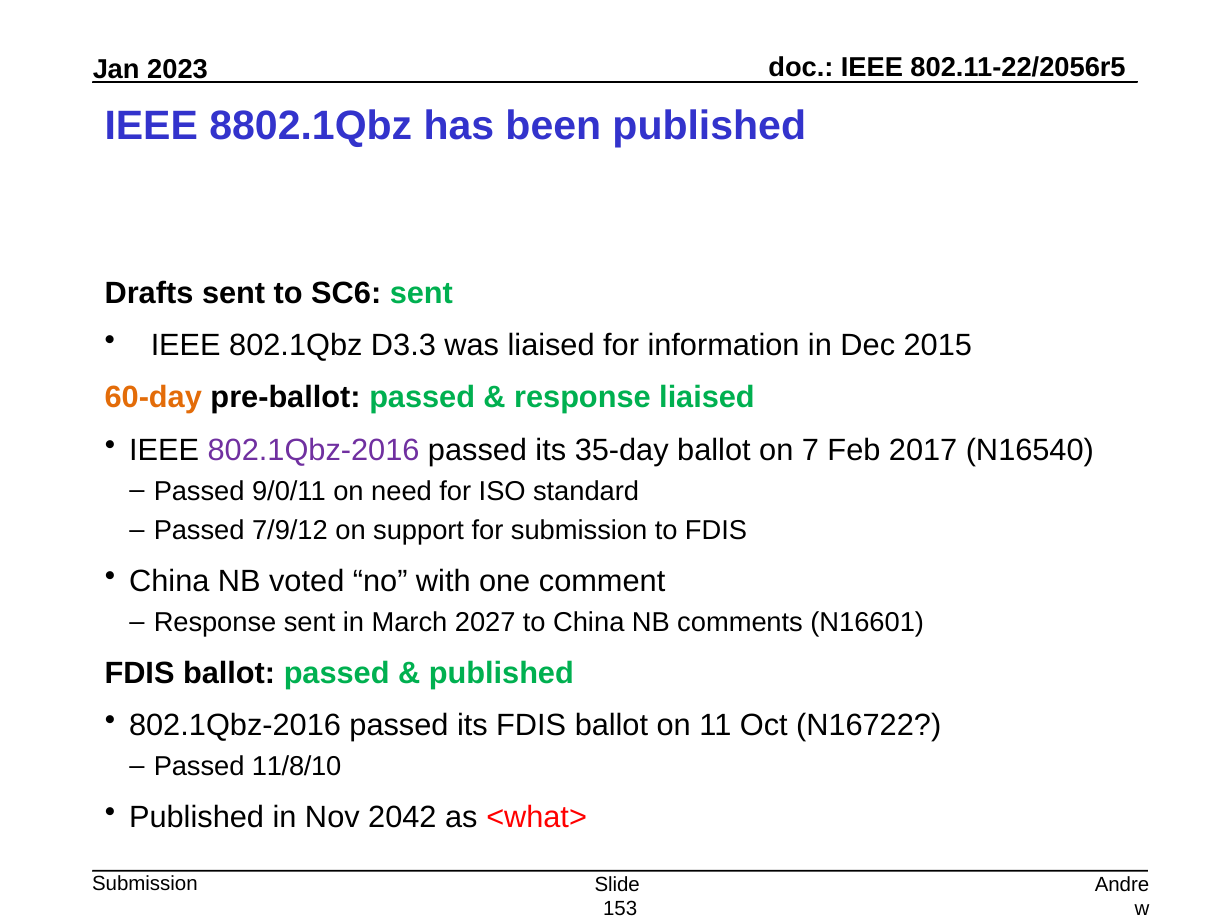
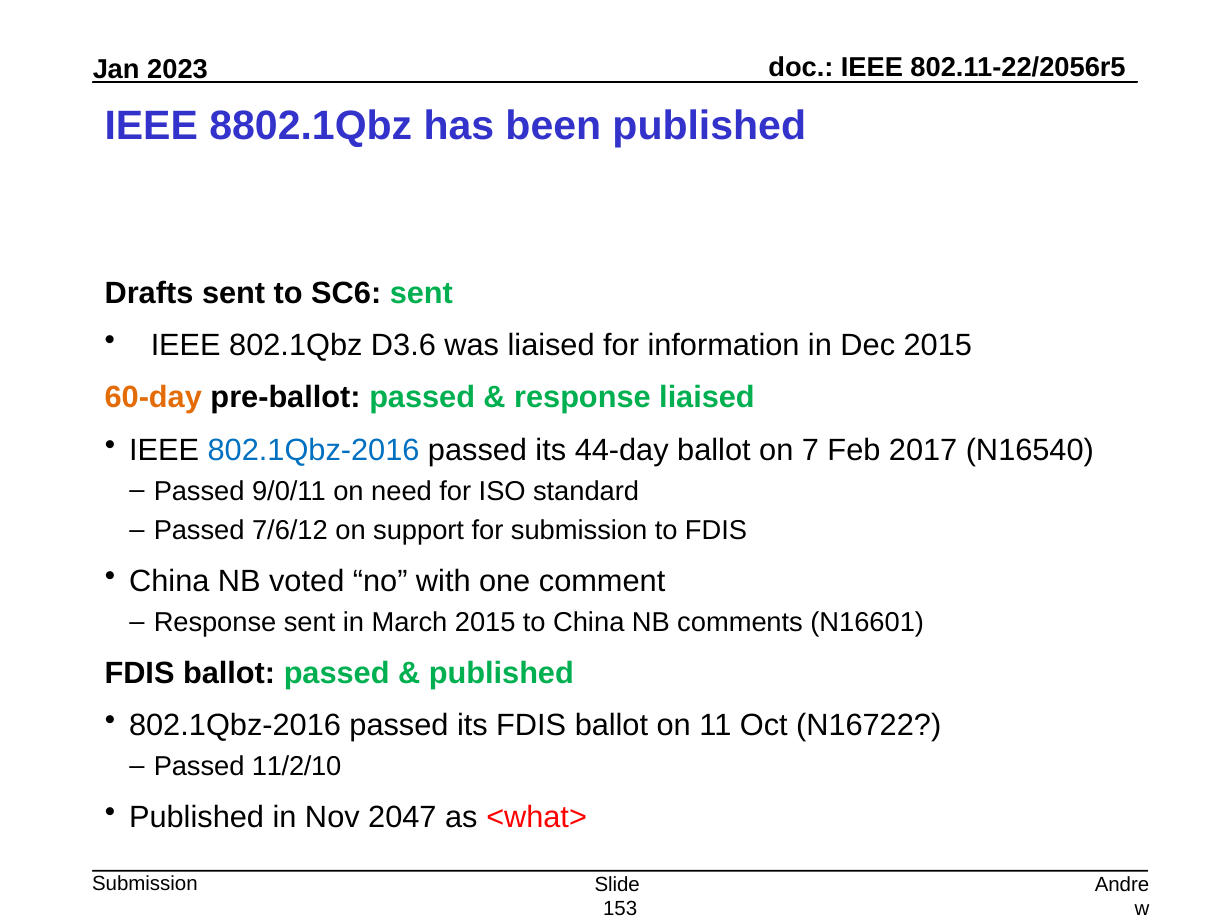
D3.3: D3.3 -> D3.6
802.1Qbz-2016 at (314, 450) colour: purple -> blue
35-day: 35-day -> 44-day
7/9/12: 7/9/12 -> 7/6/12
March 2027: 2027 -> 2015
11/8/10: 11/8/10 -> 11/2/10
2042: 2042 -> 2047
